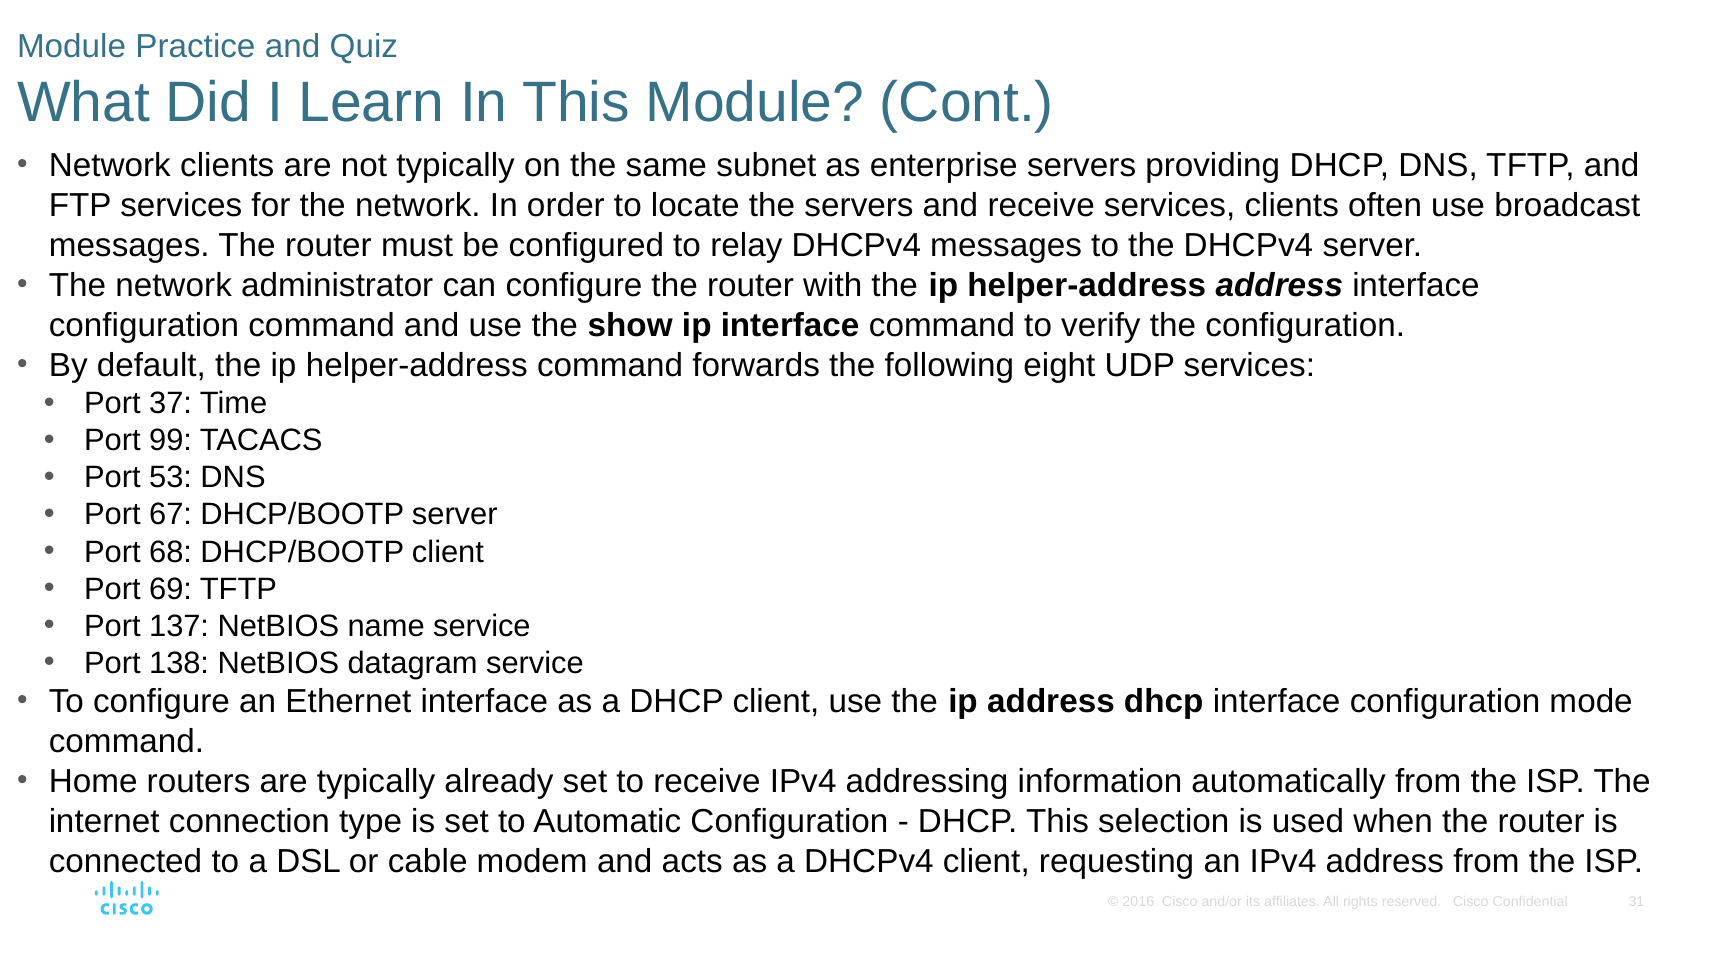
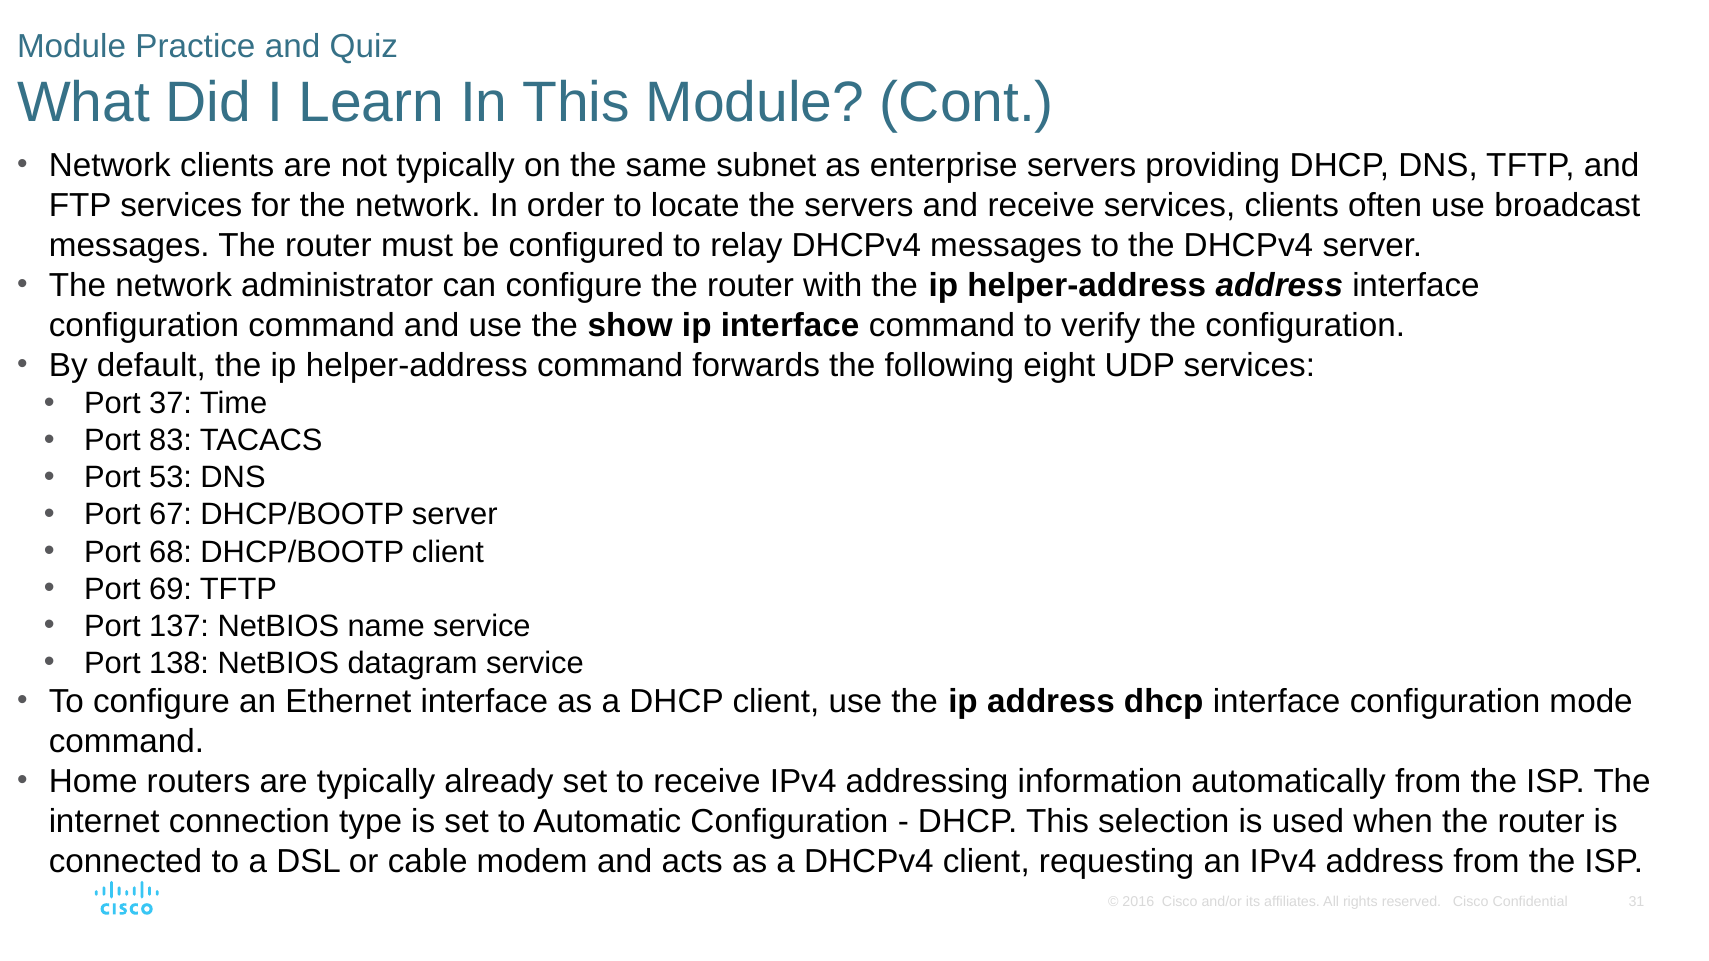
99: 99 -> 83
